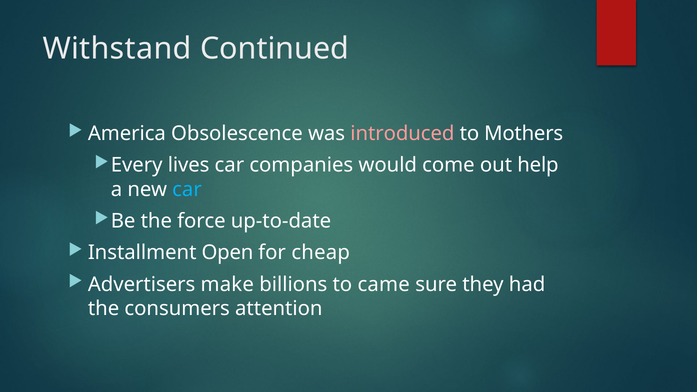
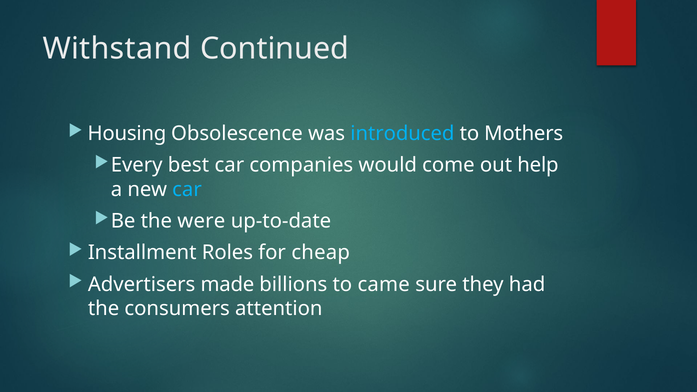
America: America -> Housing
introduced colour: pink -> light blue
lives: lives -> best
force: force -> were
Open: Open -> Roles
make: make -> made
